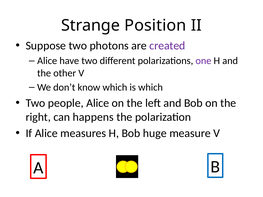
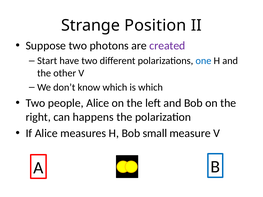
Alice at (47, 61): Alice -> Start
one colour: purple -> blue
huge: huge -> small
